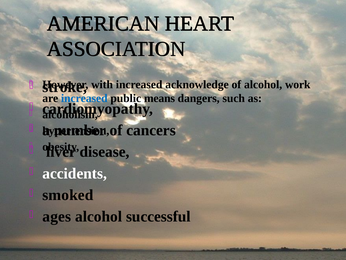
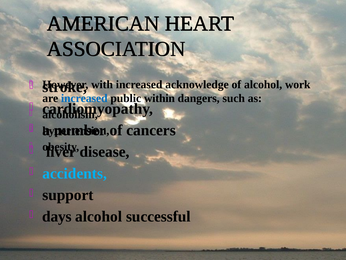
means: means -> within
accidents colour: white -> light blue
smoked: smoked -> support
ages: ages -> days
